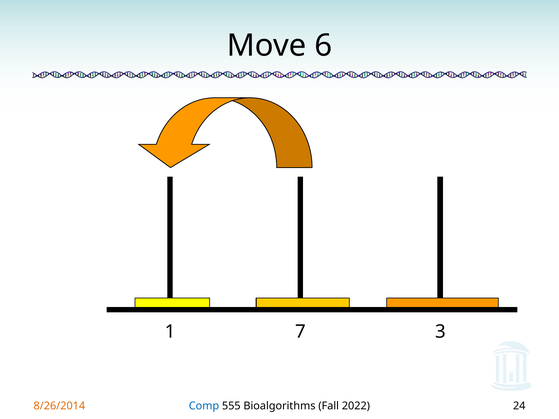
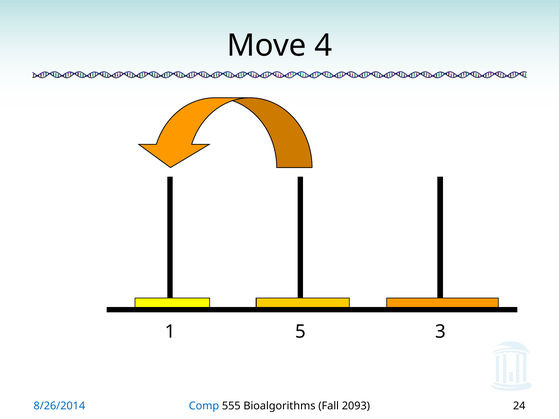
6: 6 -> 4
7: 7 -> 5
8/26/2014 colour: orange -> blue
2022: 2022 -> 2093
